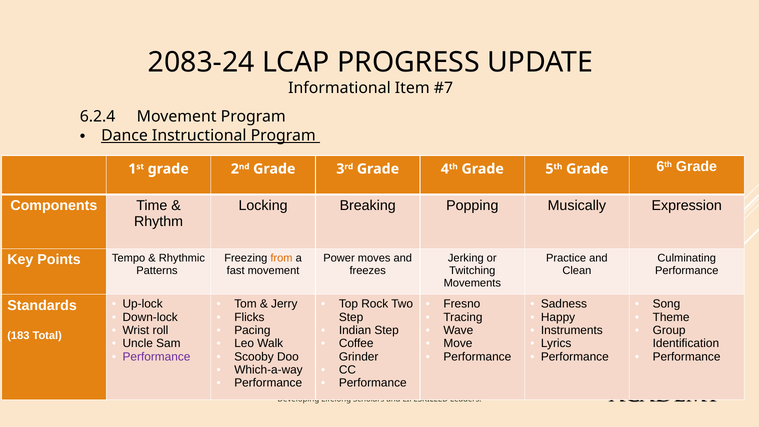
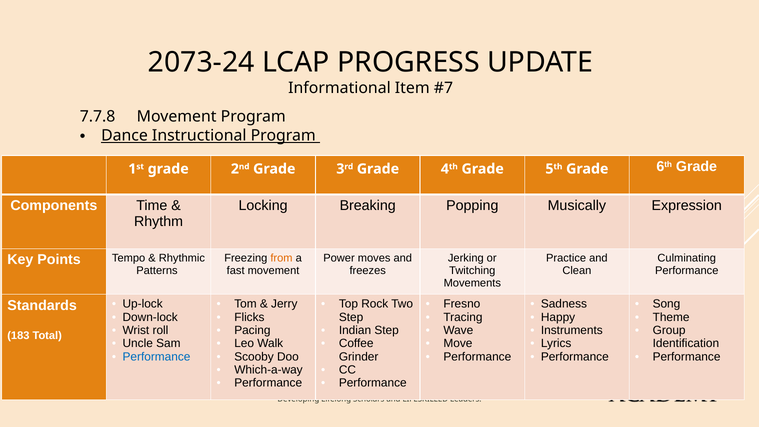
2083-24: 2083-24 -> 2073-24
6.2.4: 6.2.4 -> 7.7.8
Performance at (156, 357) colour: purple -> blue
